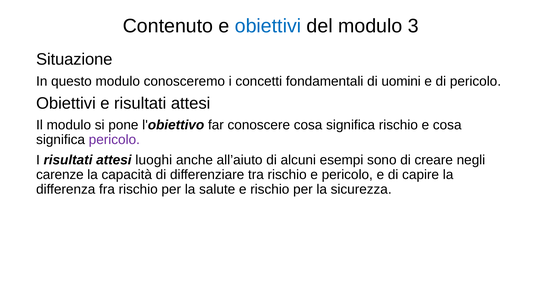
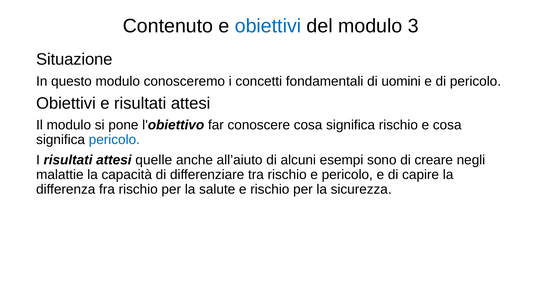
pericolo at (114, 140) colour: purple -> blue
luoghi: luoghi -> quelle
carenze: carenze -> malattie
